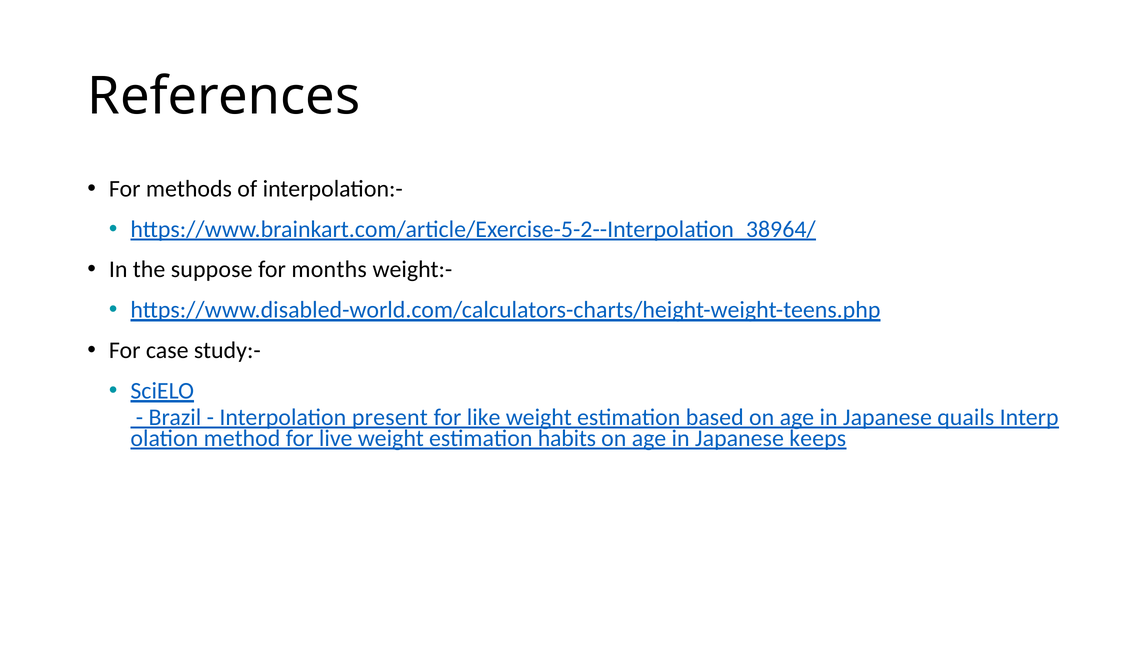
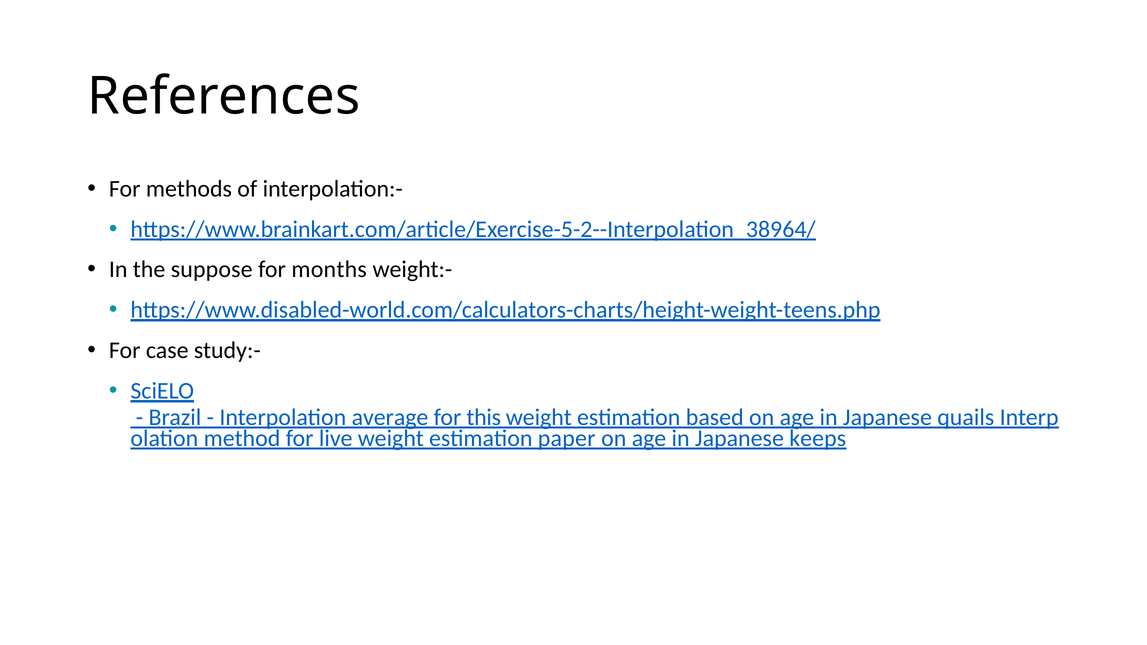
present: present -> average
like: like -> this
habits: habits -> paper
